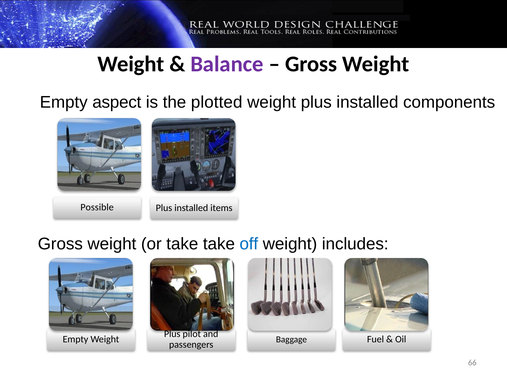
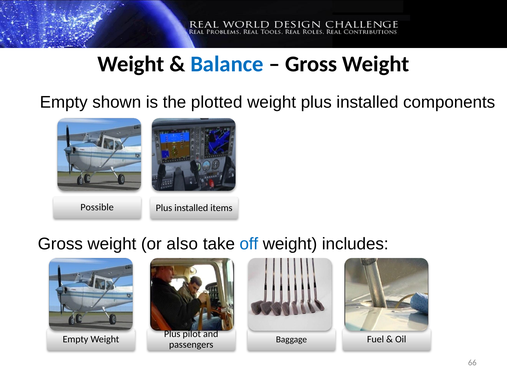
Balance colour: purple -> blue
aspect: aspect -> shown
or take: take -> also
